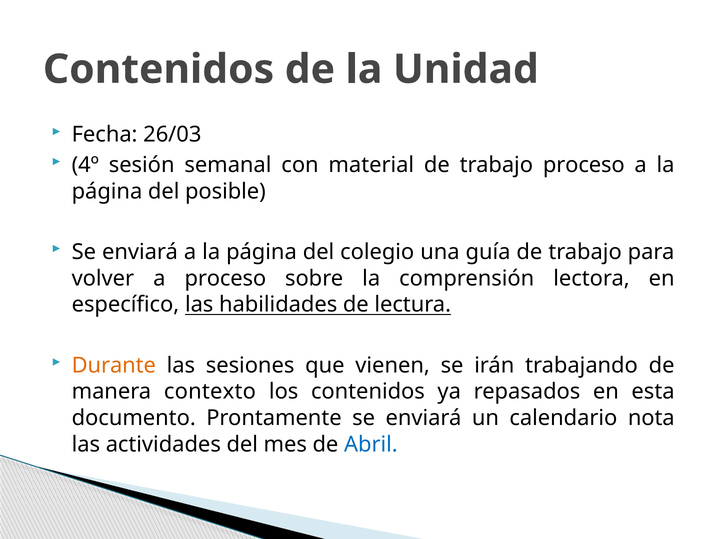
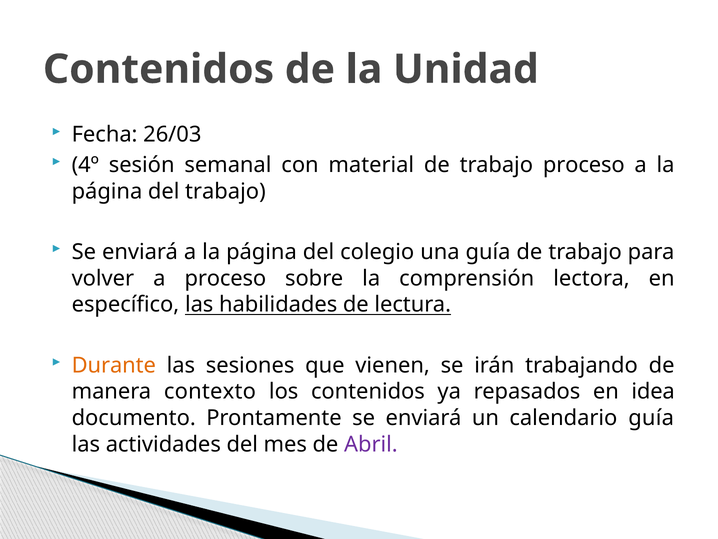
del posible: posible -> trabajo
esta: esta -> idea
calendario nota: nota -> guía
Abril colour: blue -> purple
